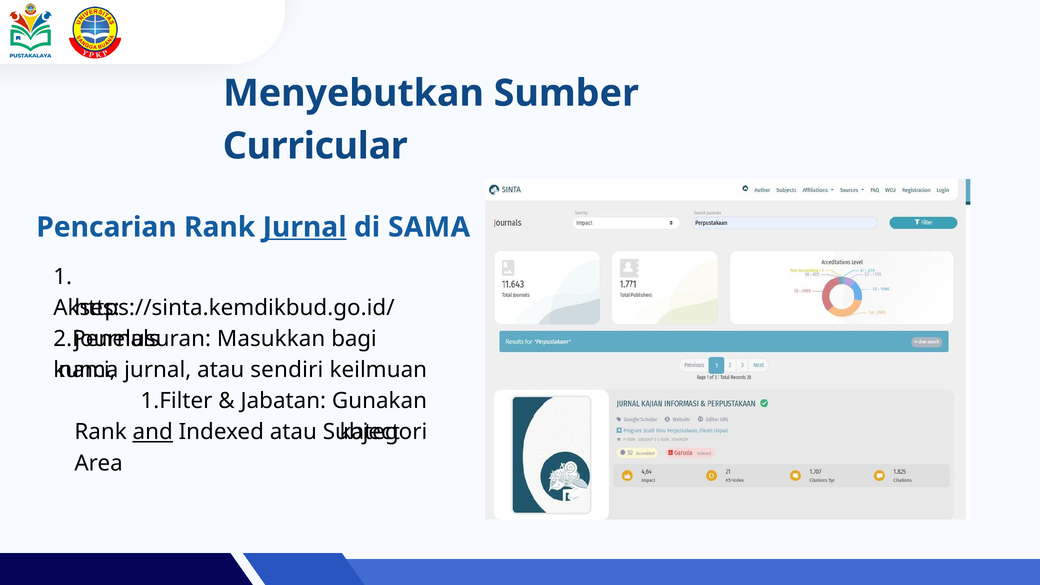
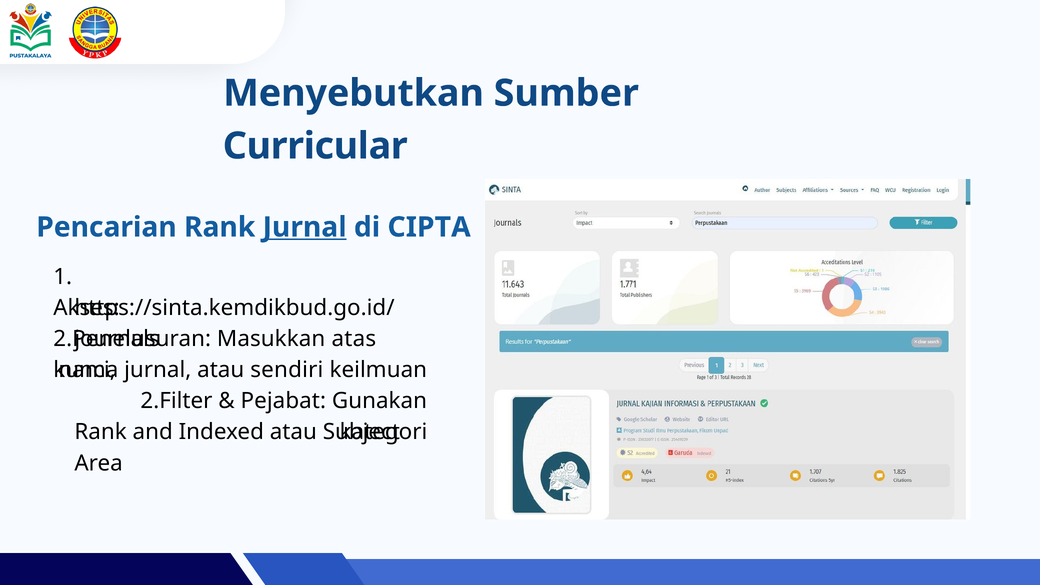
SAMA: SAMA -> CIPTA
bagi: bagi -> atas
1.Filter: 1.Filter -> 2.Filter
Jabatan: Jabatan -> Pejabat
and underline: present -> none
